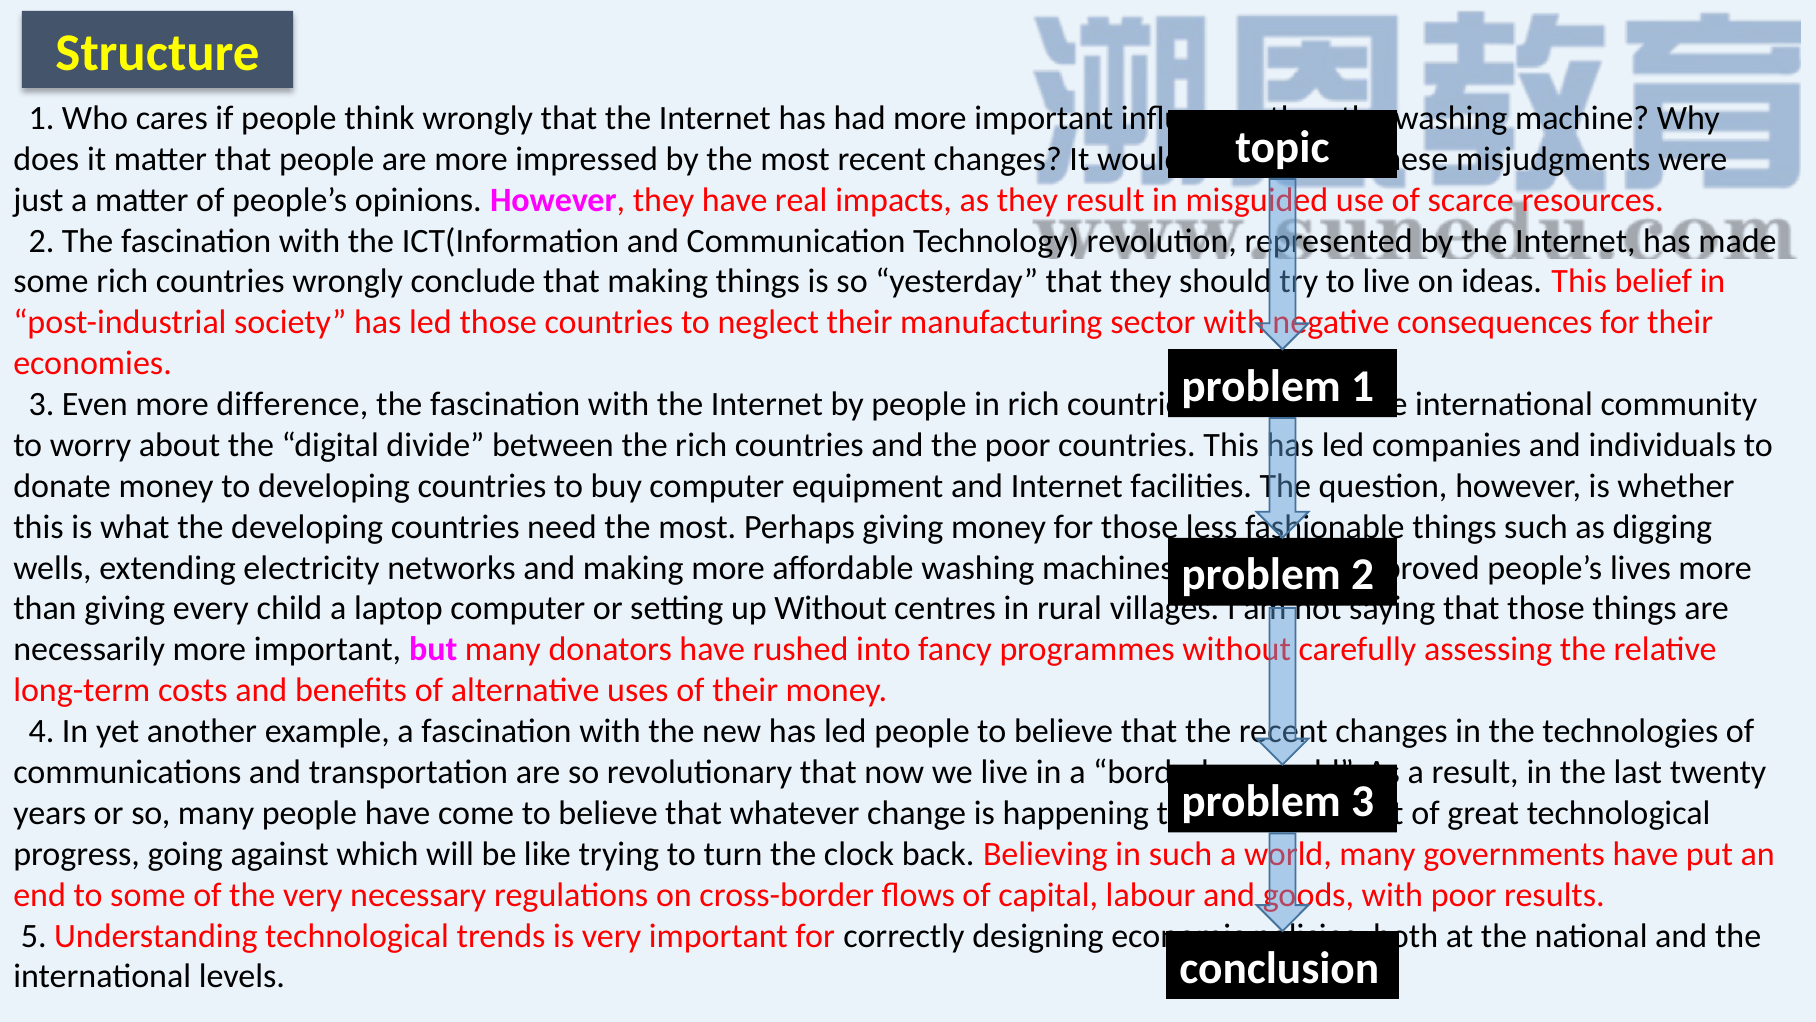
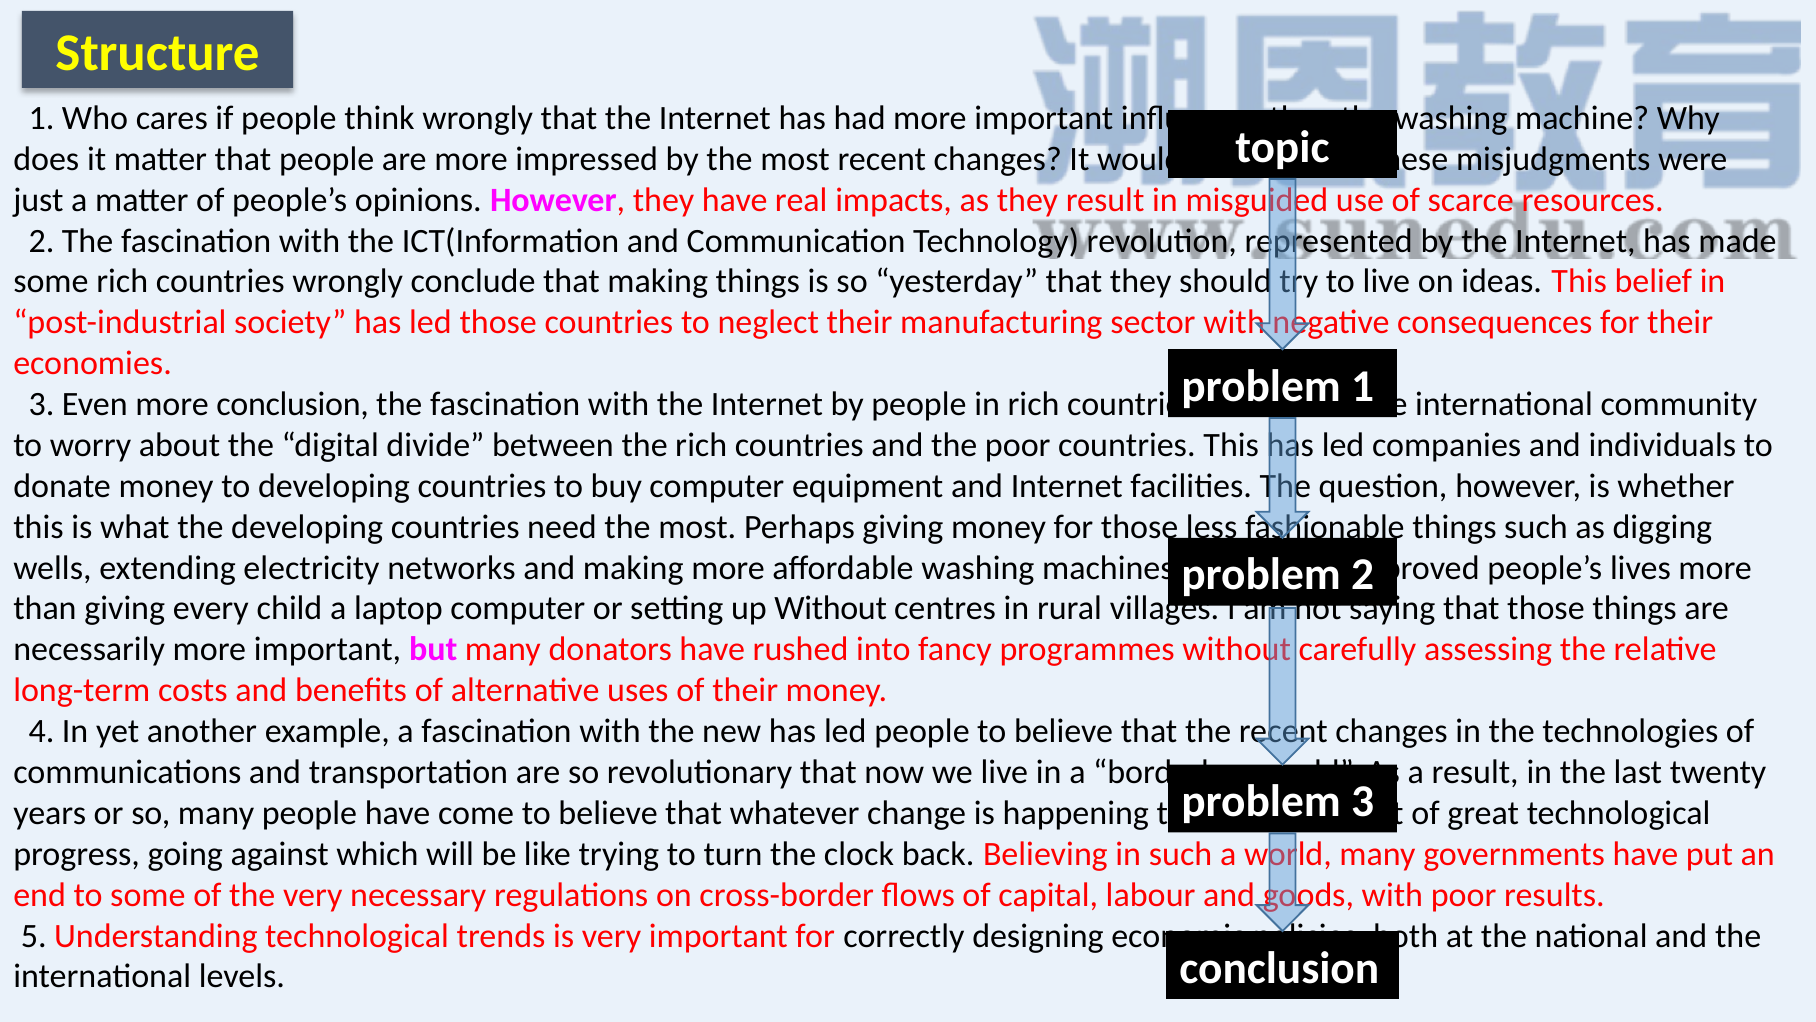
more difference: difference -> conclusion
